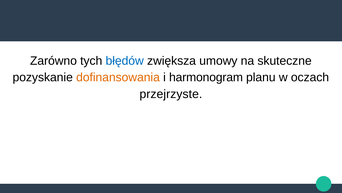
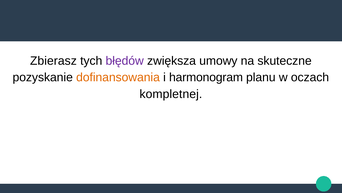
Zarówno: Zarówno -> Zbierasz
błędów colour: blue -> purple
przejrzyste: przejrzyste -> kompletnej
